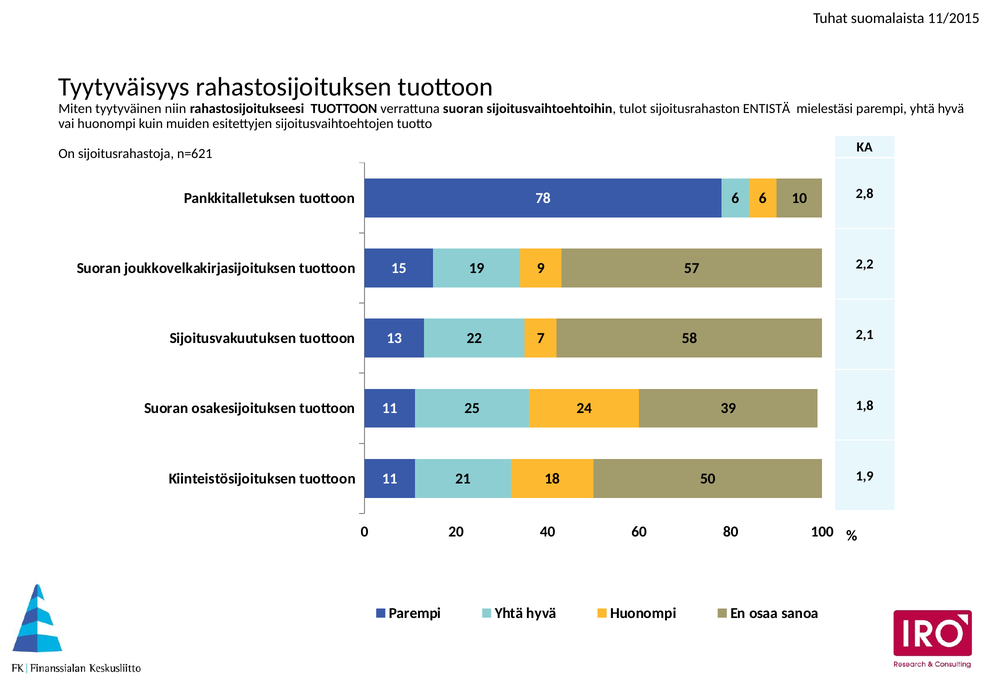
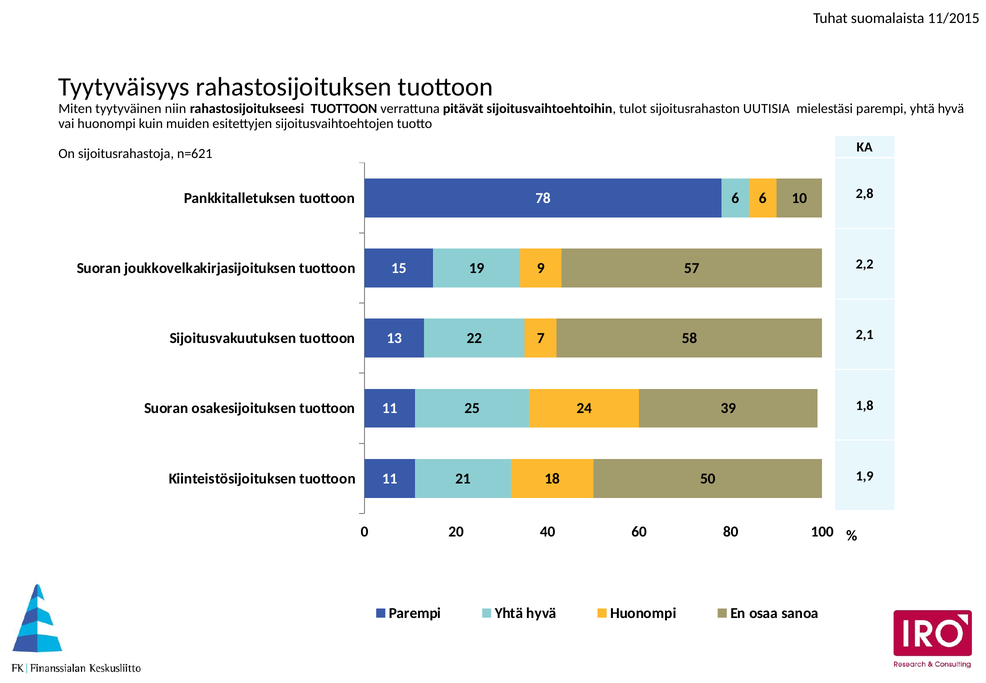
verrattuna suoran: suoran -> pitävät
ENTISTÄ: ENTISTÄ -> UUTISIA
